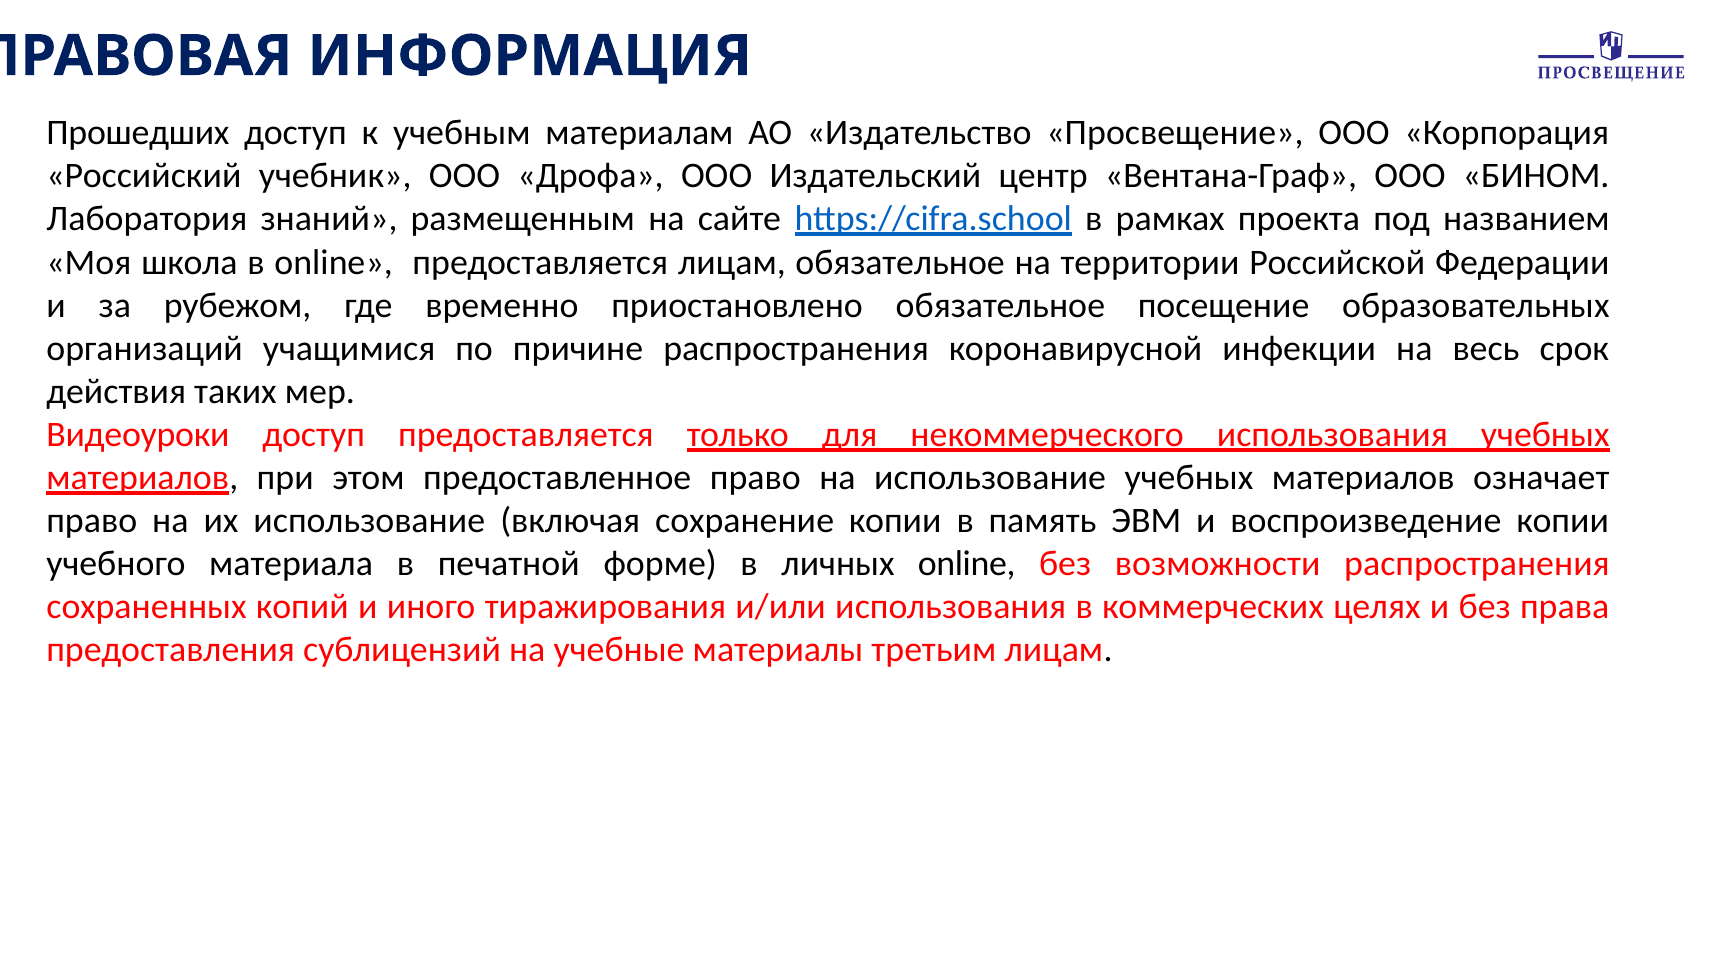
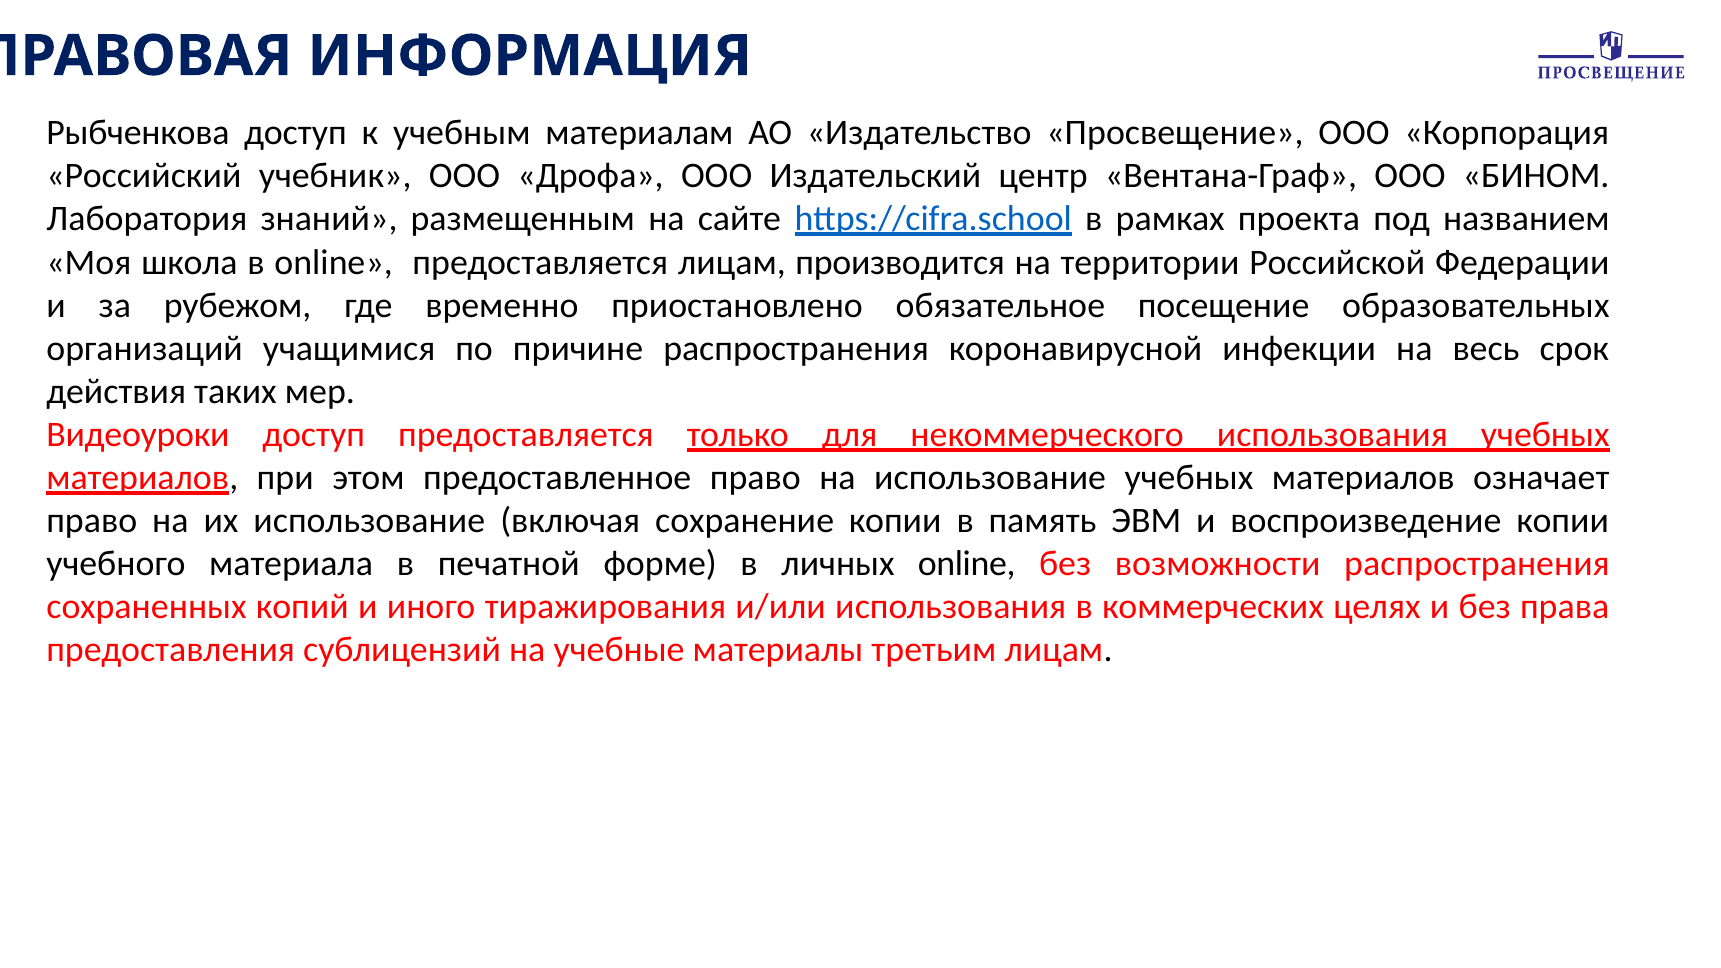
Прошедших: Прошедших -> Рыбченкова
лицам обязательное: обязательное -> производится
